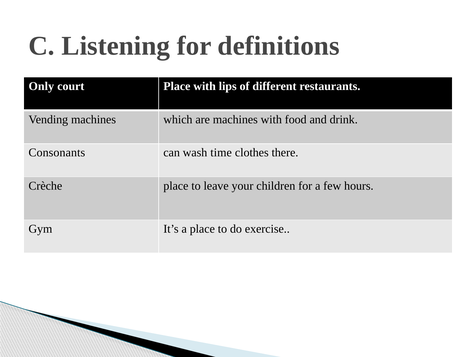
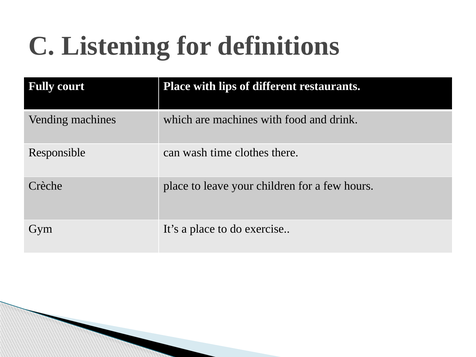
Only: Only -> Fully
Consonants: Consonants -> Responsible
